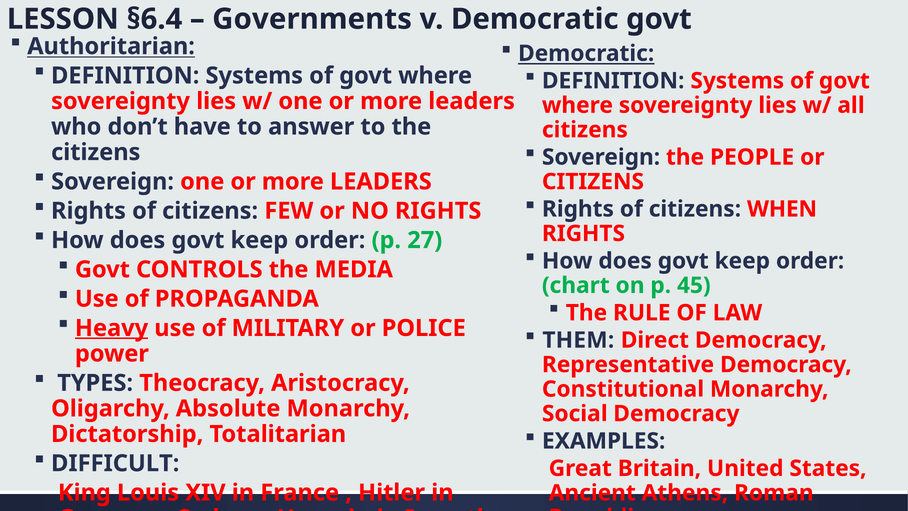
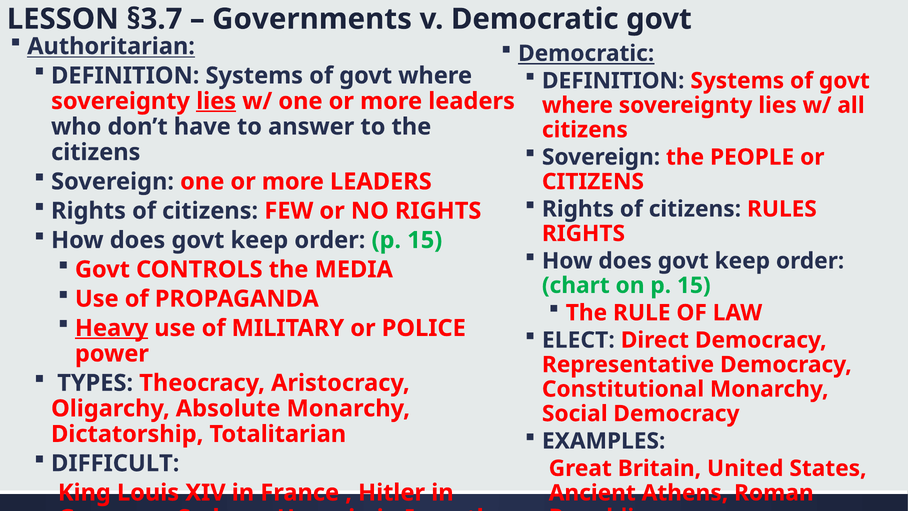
§6.4: §6.4 -> §3.7
lies at (216, 101) underline: none -> present
WHEN: WHEN -> RULES
order p 27: 27 -> 15
on p 45: 45 -> 15
THEM: THEM -> ELECT
